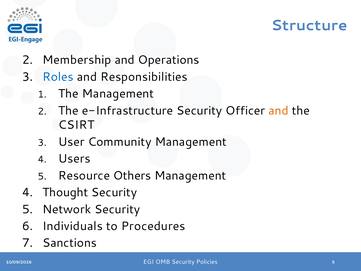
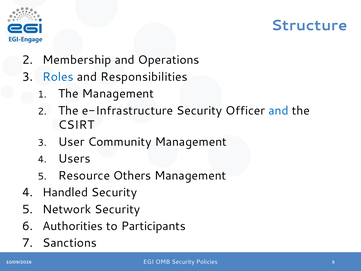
and at (279, 110) colour: orange -> blue
Thought: Thought -> Handled
Individuals: Individuals -> Authorities
Procedures: Procedures -> Participants
